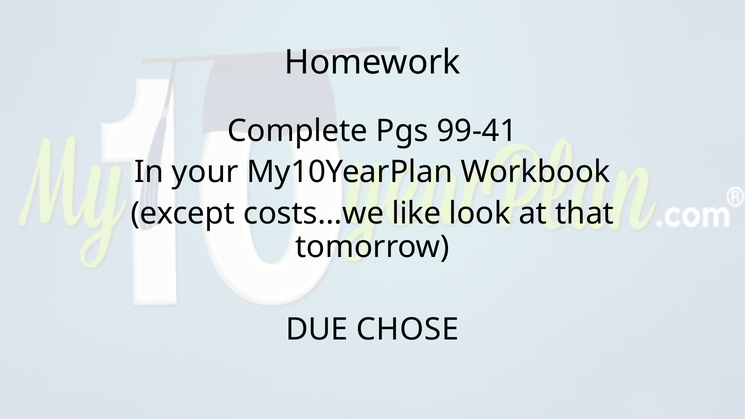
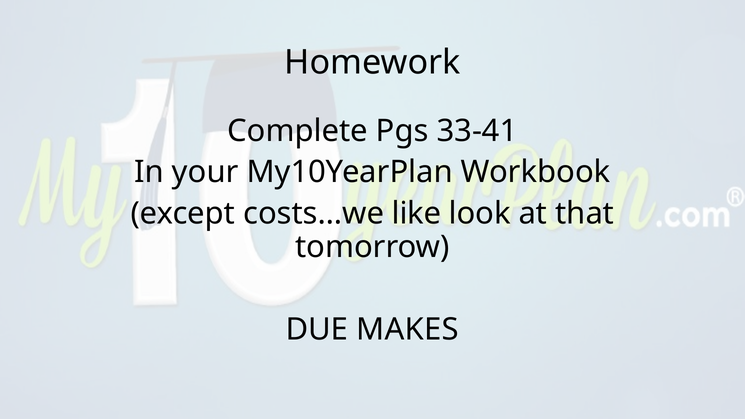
99-41: 99-41 -> 33-41
CHOSE: CHOSE -> MAKES
